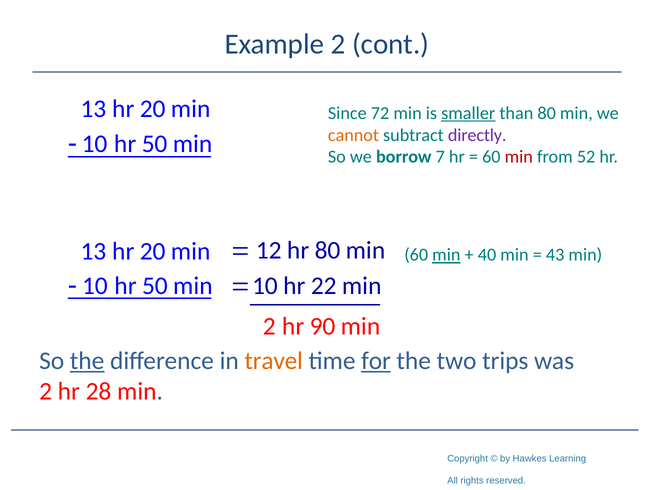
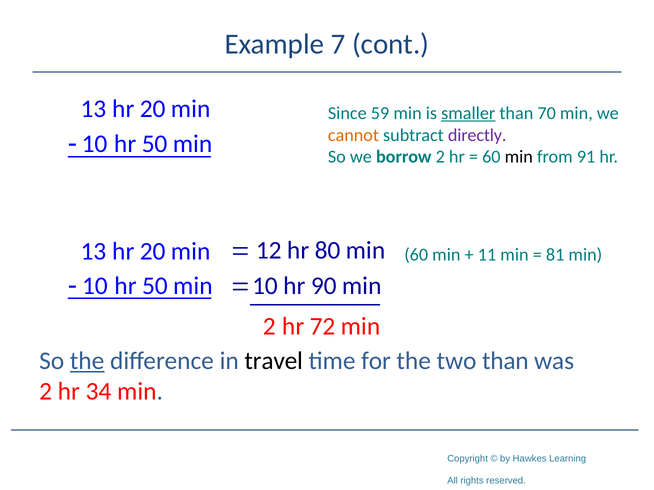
Example 2: 2 -> 7
72: 72 -> 59
than 80: 80 -> 70
borrow 7: 7 -> 2
min at (519, 157) colour: red -> black
52: 52 -> 91
min at (446, 255) underline: present -> none
40: 40 -> 11
43: 43 -> 81
22: 22 -> 90
90: 90 -> 72
travel colour: orange -> black
for underline: present -> none
two trips: trips -> than
28: 28 -> 34
